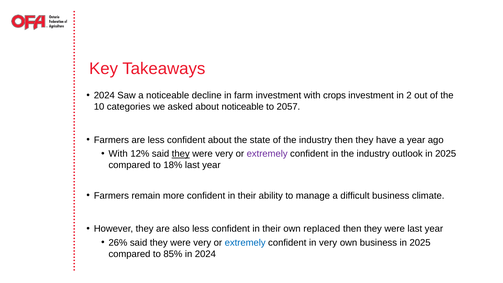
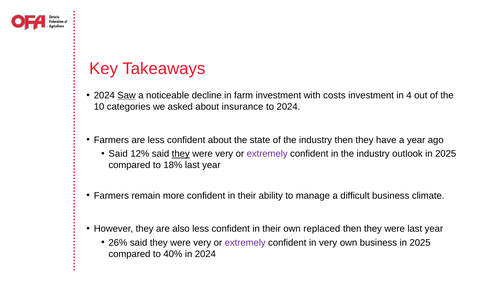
Saw underline: none -> present
crops: crops -> costs
2: 2 -> 4
about noticeable: noticeable -> insurance
to 2057: 2057 -> 2024
With at (118, 154): With -> Said
extremely at (245, 243) colour: blue -> purple
85%: 85% -> 40%
